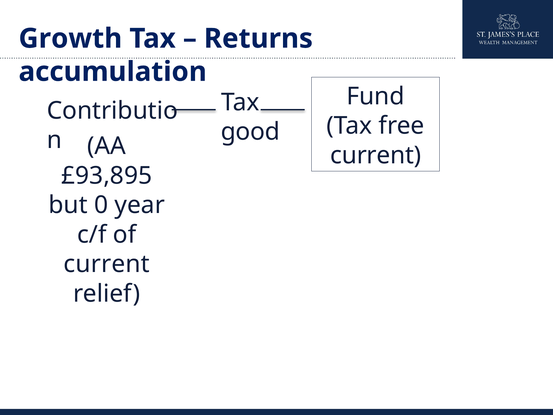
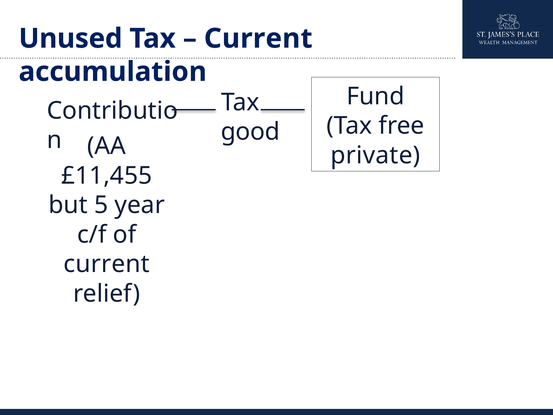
Growth: Growth -> Unused
Returns at (258, 39): Returns -> Current
current at (376, 155): current -> private
£93,895: £93,895 -> £11,455
0: 0 -> 5
